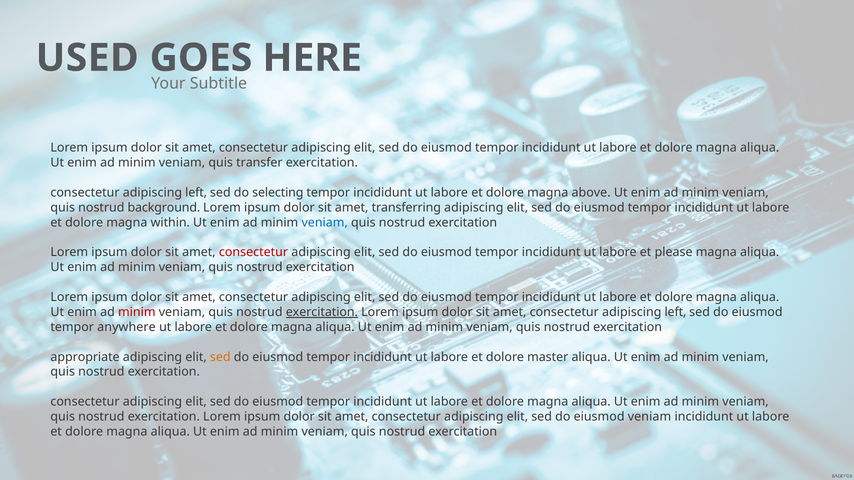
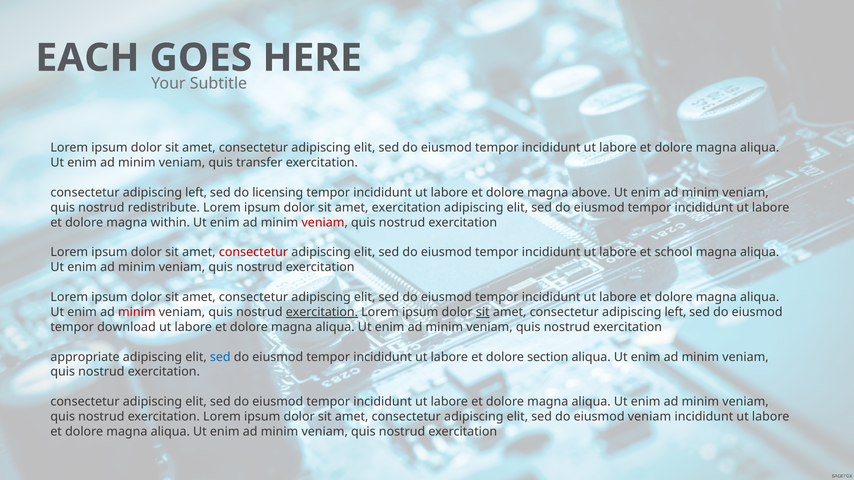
USED: USED -> EACH
selecting: selecting -> licensing
background: background -> redistribute
amet transferring: transferring -> exercitation
veniam at (325, 223) colour: blue -> red
please: please -> school
sit at (483, 312) underline: none -> present
anywhere: anywhere -> download
sed at (220, 357) colour: orange -> blue
master: master -> section
